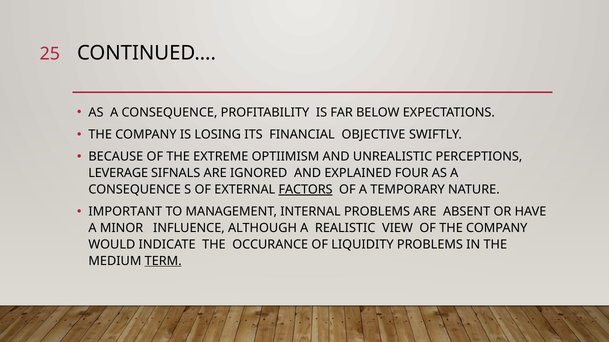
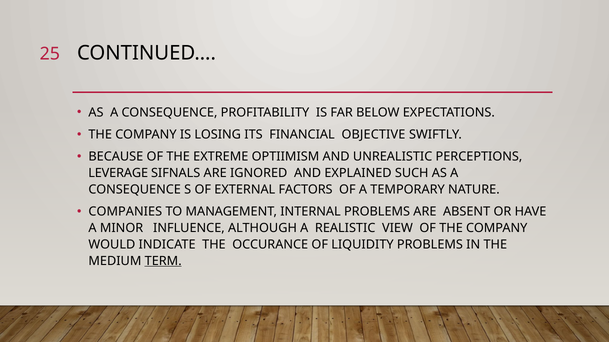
FOUR: FOUR -> SUCH
FACTORS underline: present -> none
IMPORTANT: IMPORTANT -> COMPANIES
